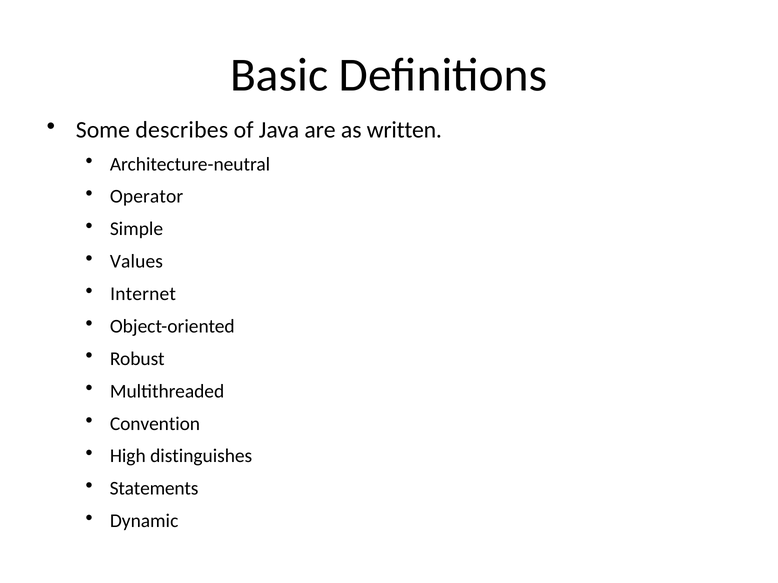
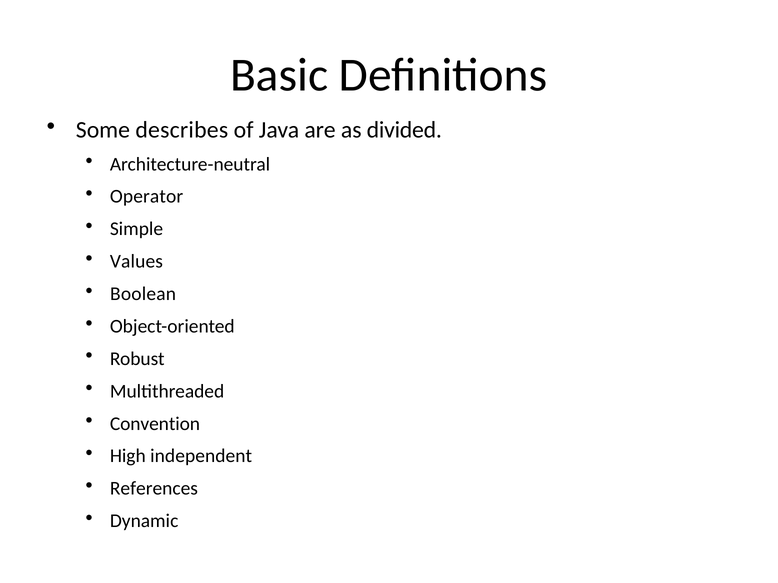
written: written -> divided
Internet: Internet -> Boolean
distinguishes: distinguishes -> independent
Statements: Statements -> References
